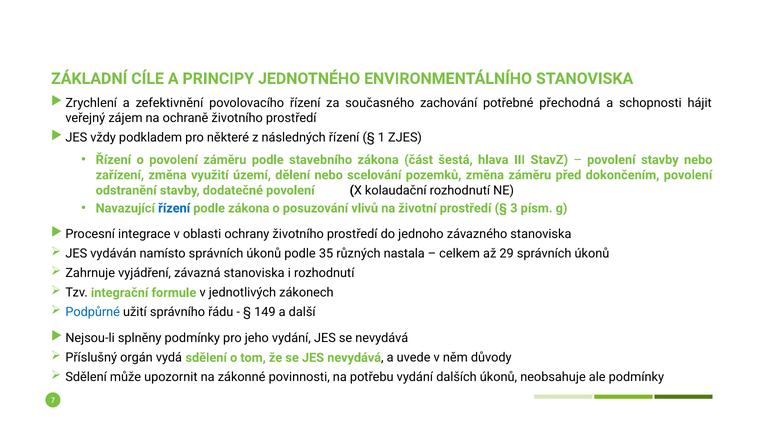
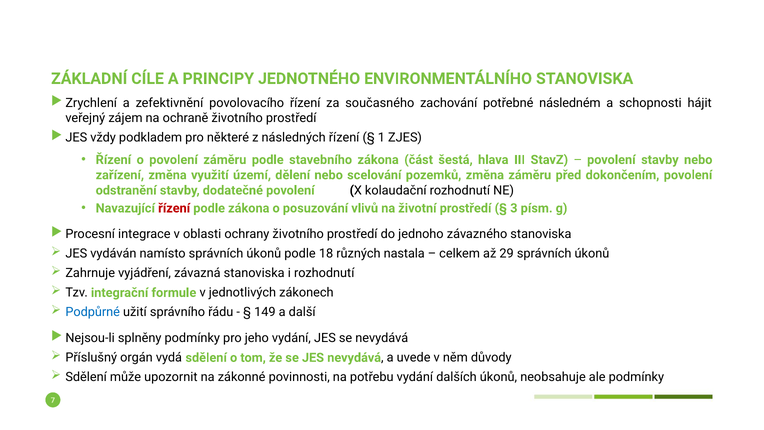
přechodná: přechodná -> následném
řízení at (174, 208) colour: blue -> red
35: 35 -> 18
